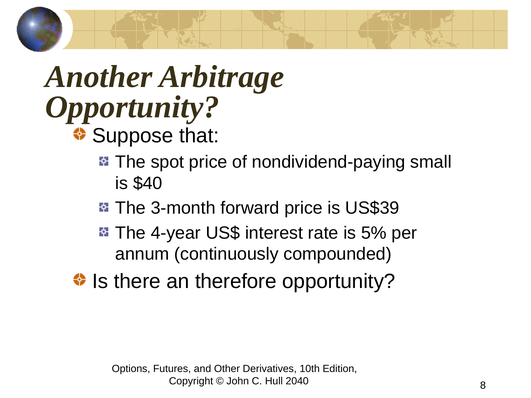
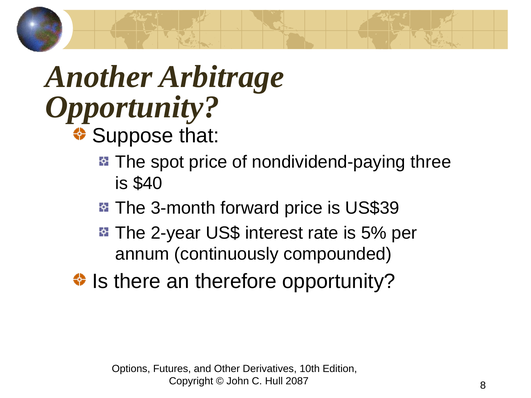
small: small -> three
4-year: 4-year -> 2-year
2040: 2040 -> 2087
